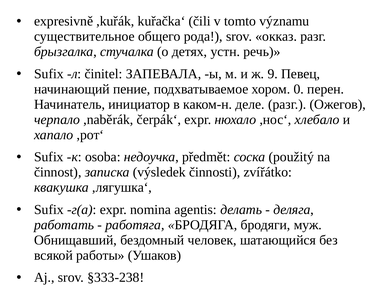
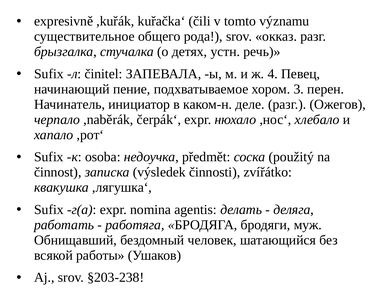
9: 9 -> 4
0: 0 -> 3
§333-238: §333-238 -> §203-238
